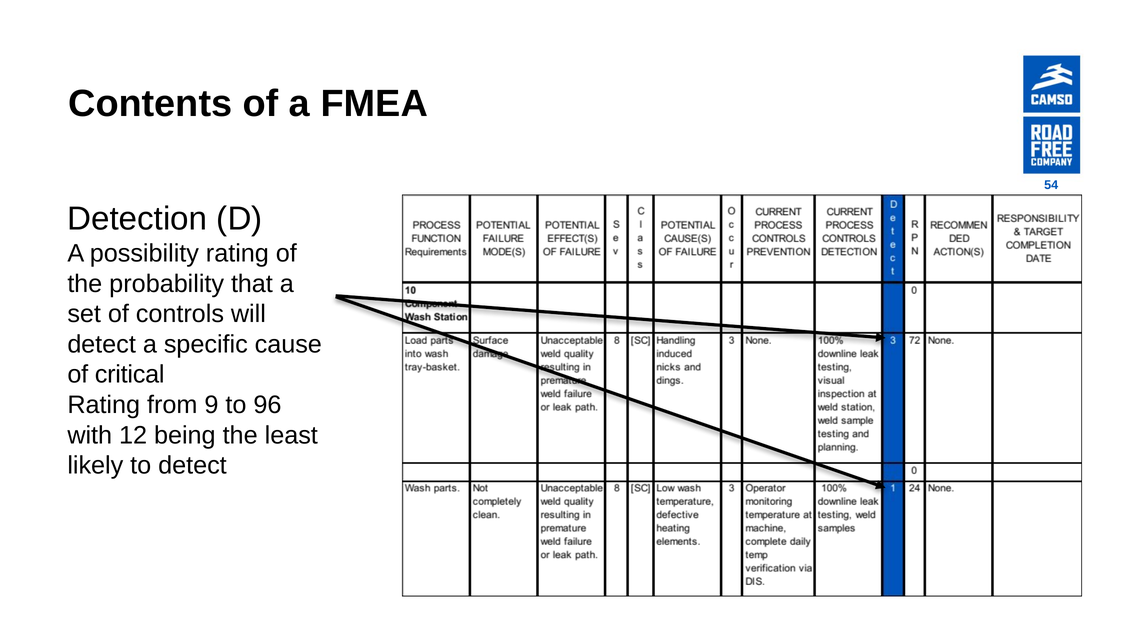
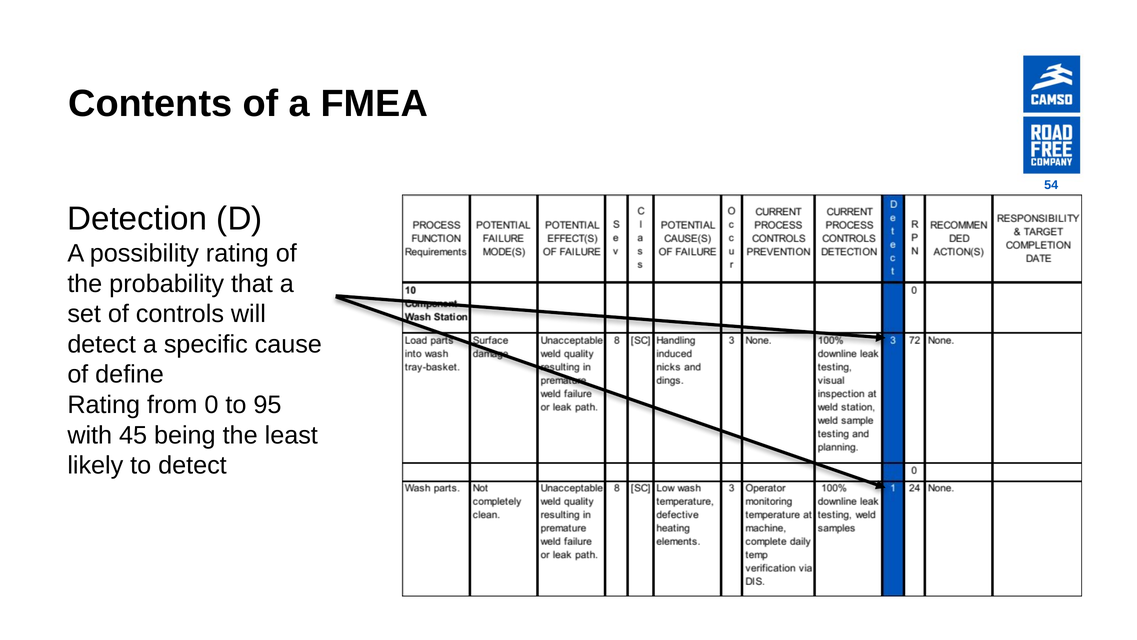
critical: critical -> define
9: 9 -> 0
96: 96 -> 95
12: 12 -> 45
